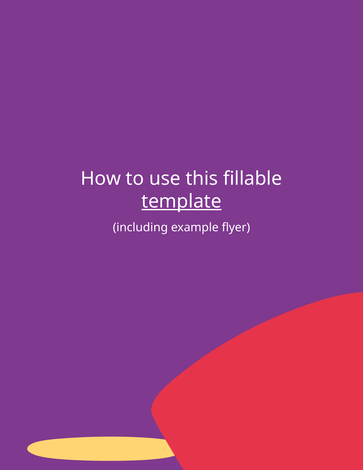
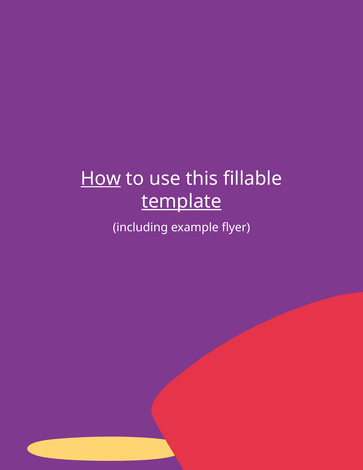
How underline: none -> present
